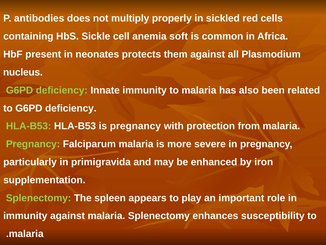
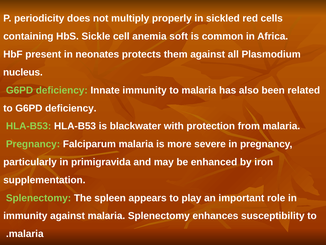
antibodies: antibodies -> periodicity
is pregnancy: pregnancy -> blackwater
